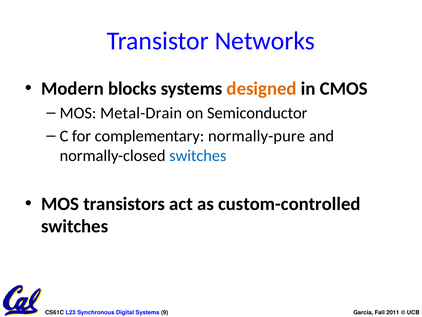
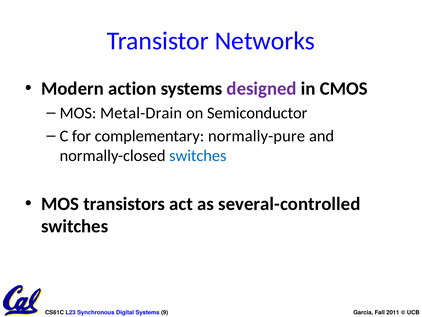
blocks: blocks -> action
designed colour: orange -> purple
custom-controlled: custom-controlled -> several-controlled
